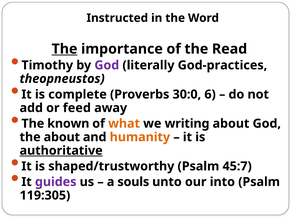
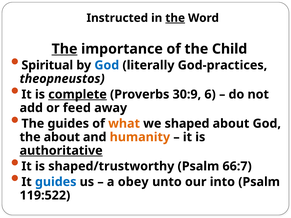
the at (175, 18) underline: none -> present
Read: Read -> Child
Timothy: Timothy -> Spiritual
God at (107, 65) colour: purple -> blue
complete underline: none -> present
30:0: 30:0 -> 30:9
The known: known -> guides
writing: writing -> shaped
45:7: 45:7 -> 66:7
guides at (56, 182) colour: purple -> blue
souls: souls -> obey
119:305: 119:305 -> 119:522
